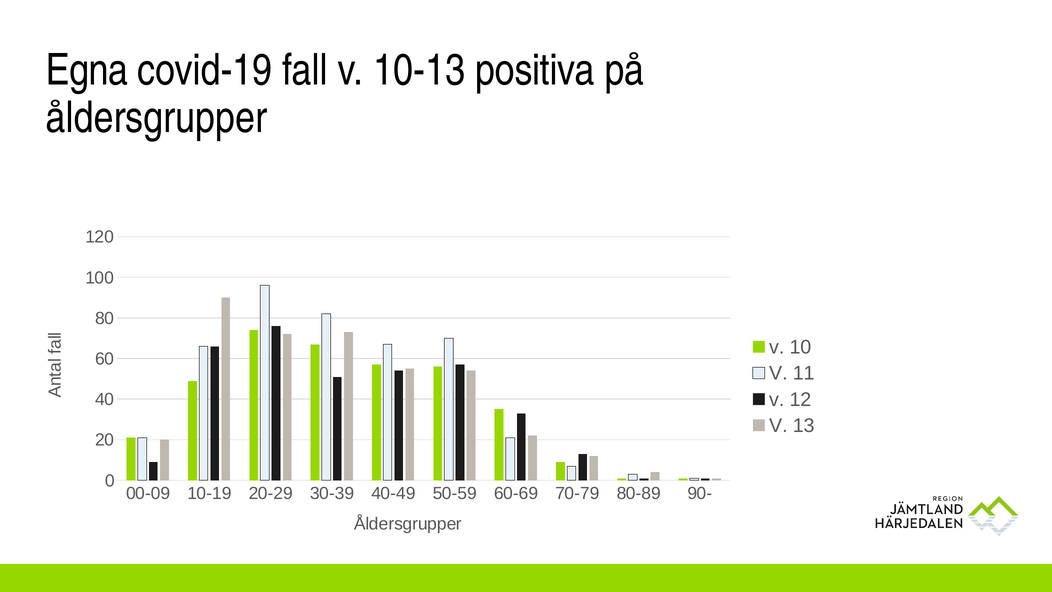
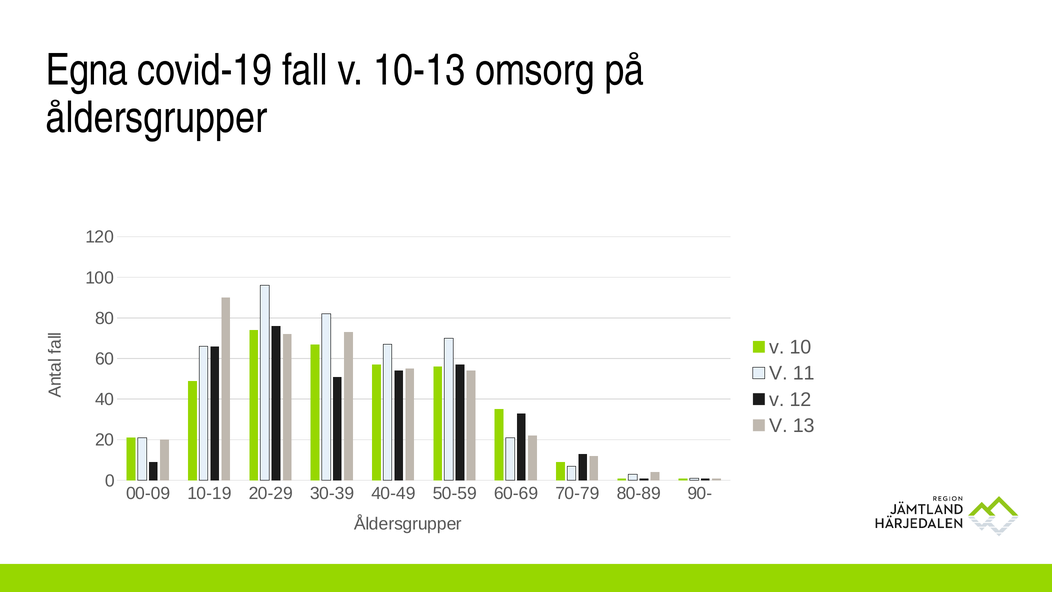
positiva: positiva -> omsorg
